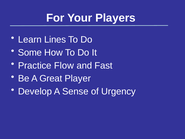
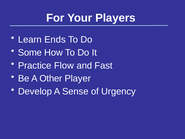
Lines: Lines -> Ends
Great: Great -> Other
